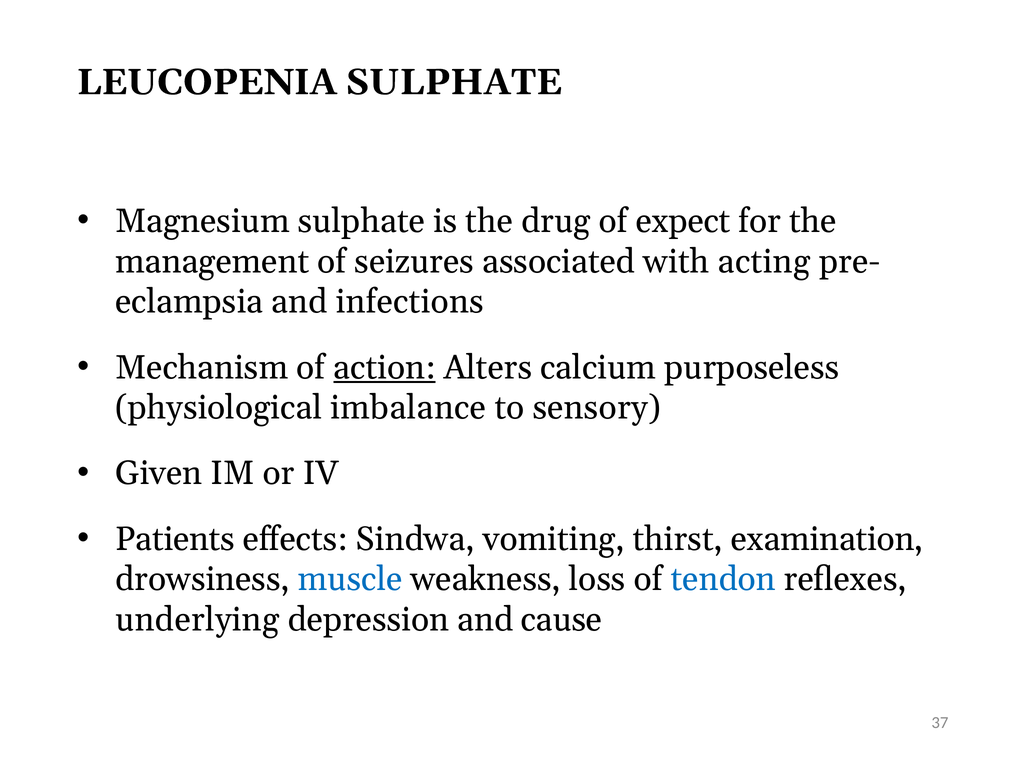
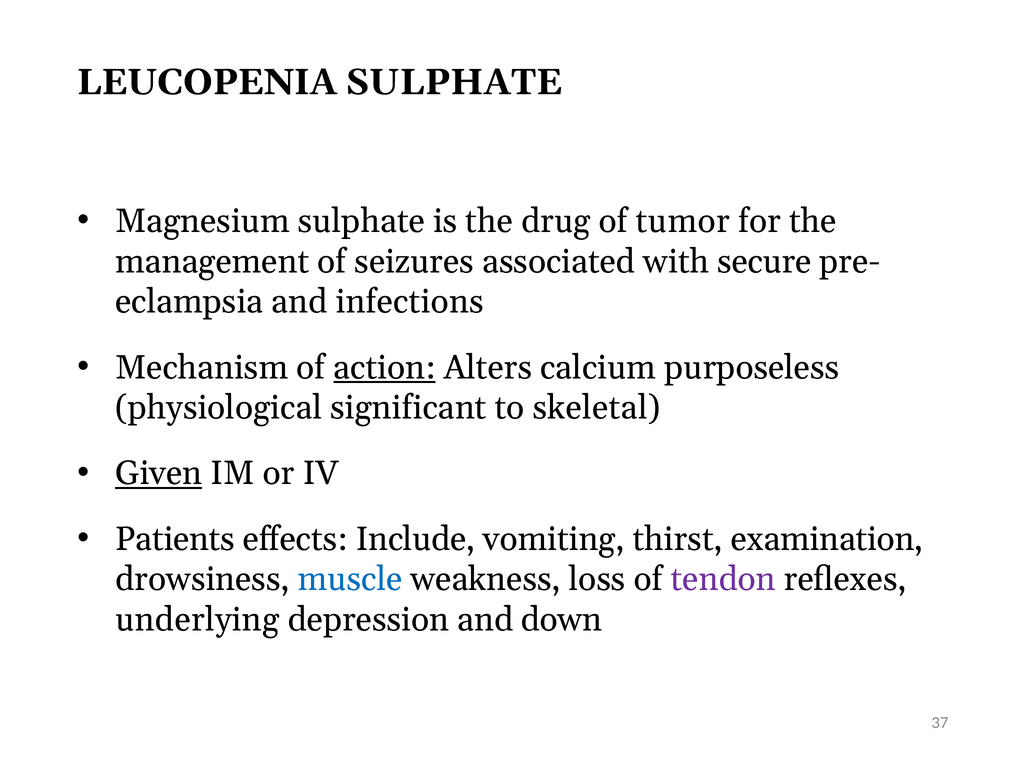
expect: expect -> tumor
acting: acting -> secure
imbalance: imbalance -> significant
sensory: sensory -> skeletal
Given underline: none -> present
Sindwa: Sindwa -> Include
tendon colour: blue -> purple
cause: cause -> down
